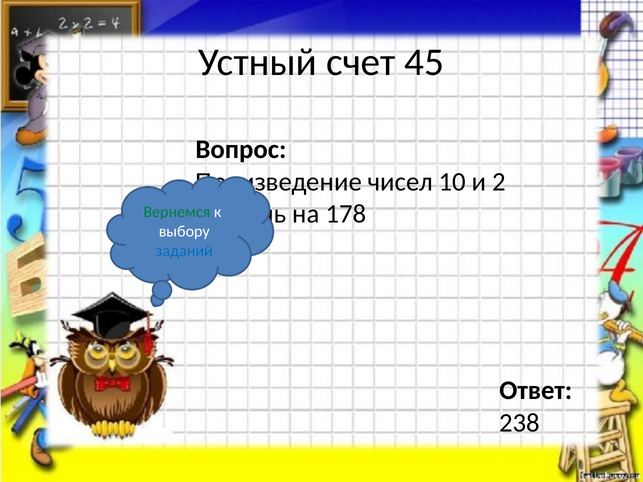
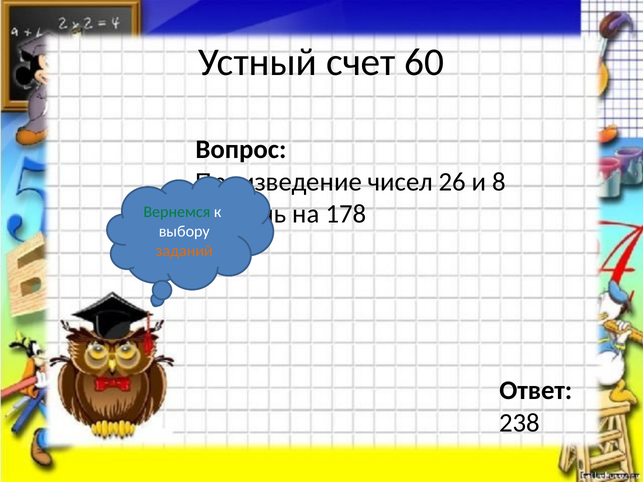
45: 45 -> 60
10: 10 -> 26
2: 2 -> 8
заданий colour: blue -> orange
